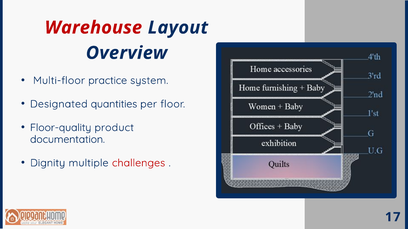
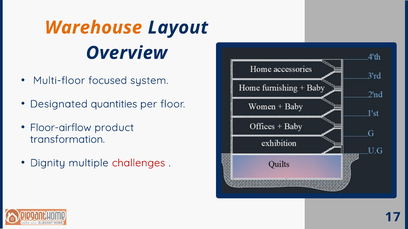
Warehouse colour: red -> orange
practice: practice -> focused
Floor-quality: Floor-quality -> Floor-airflow
documentation: documentation -> transformation
